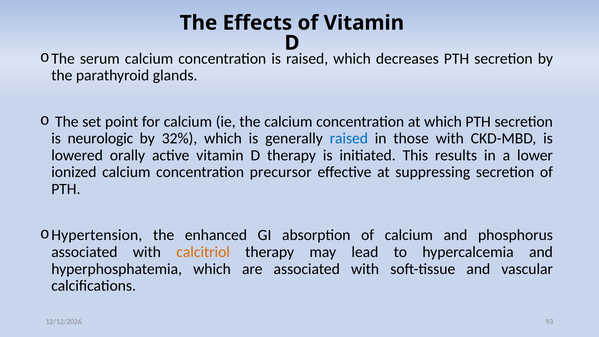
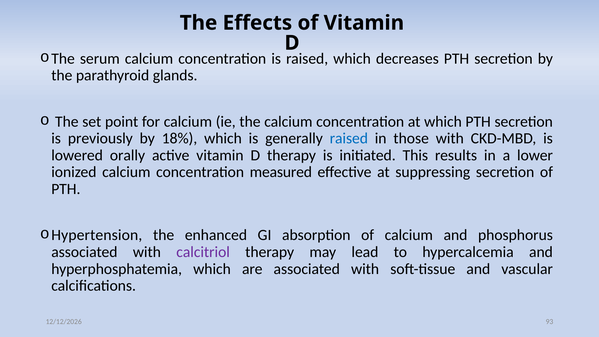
neurologic: neurologic -> previously
32%: 32% -> 18%
precursor: precursor -> measured
calcitriol colour: orange -> purple
